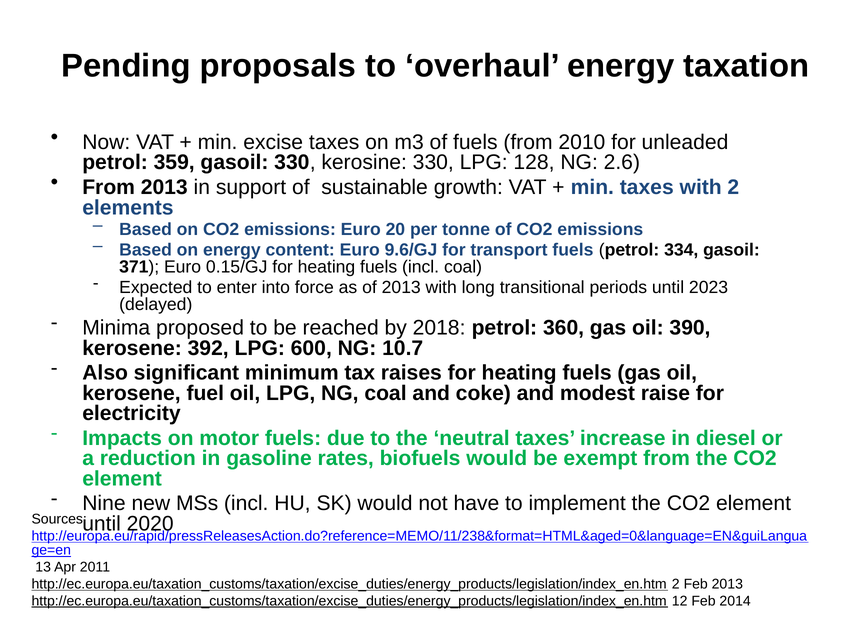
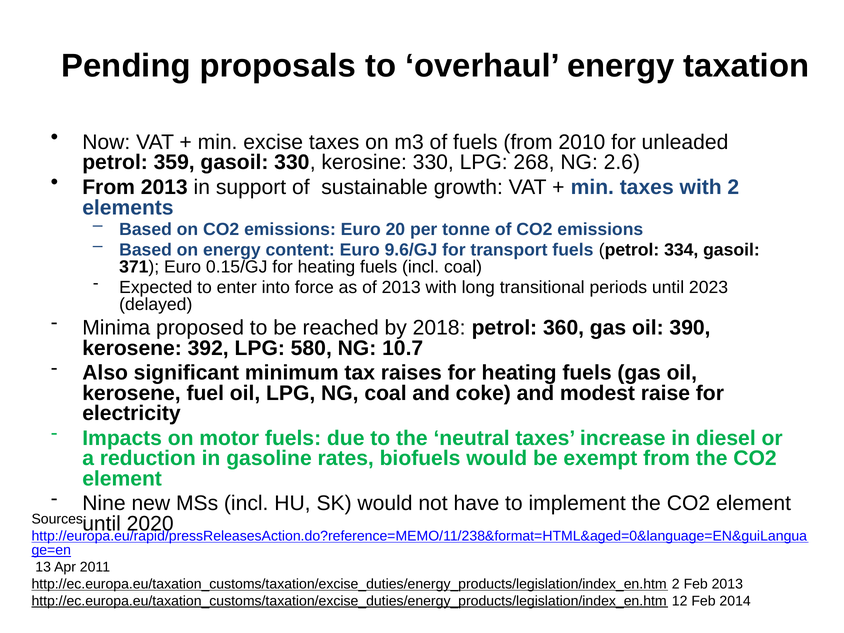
128: 128 -> 268
600: 600 -> 580
